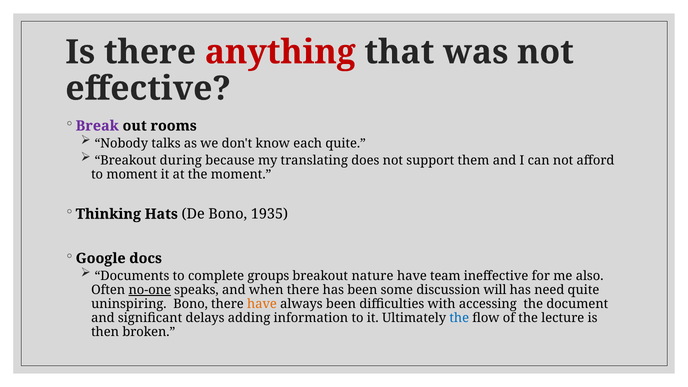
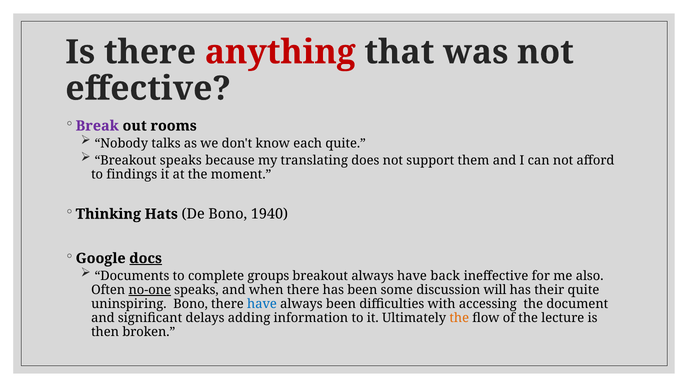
Breakout during: during -> speaks
to moment: moment -> findings
1935: 1935 -> 1940
docs underline: none -> present
breakout nature: nature -> always
team: team -> back
need: need -> their
have at (262, 304) colour: orange -> blue
the at (459, 318) colour: blue -> orange
